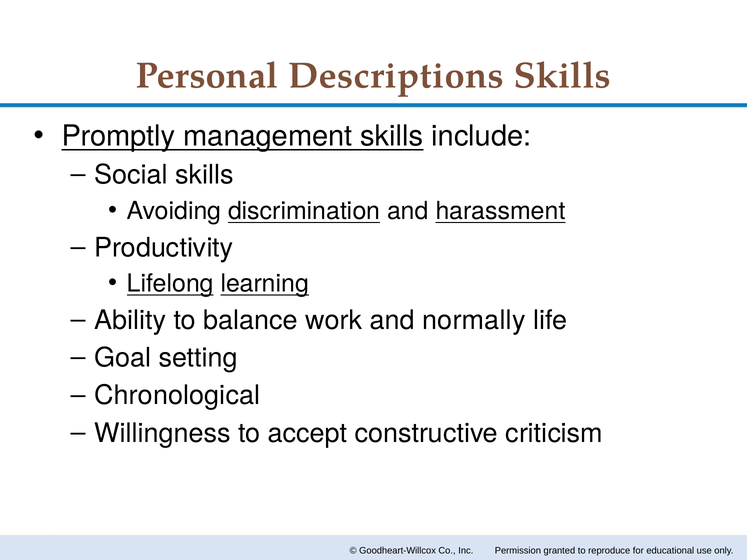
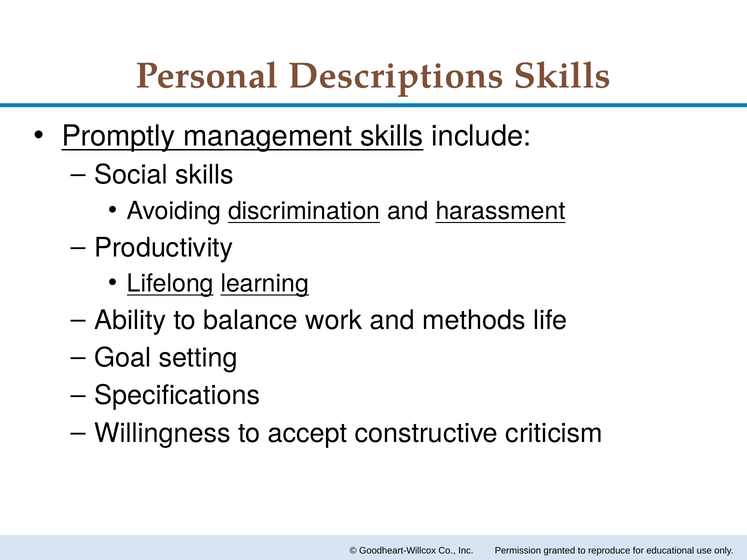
normally: normally -> methods
Chronological: Chronological -> Specifications
